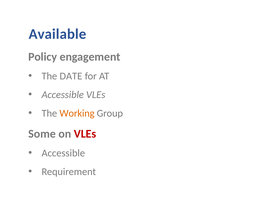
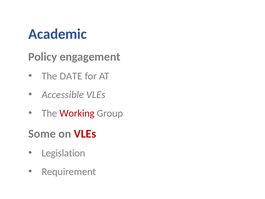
Available: Available -> Academic
Working colour: orange -> red
Accessible at (63, 153): Accessible -> Legislation
